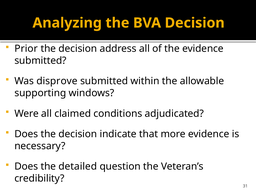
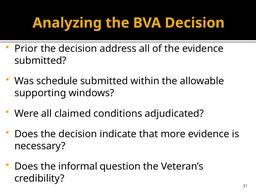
disprove: disprove -> schedule
detailed: detailed -> informal
